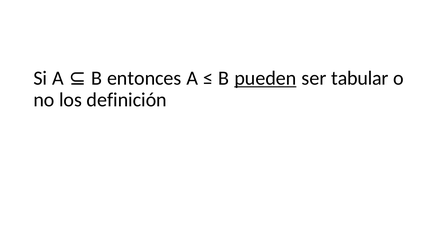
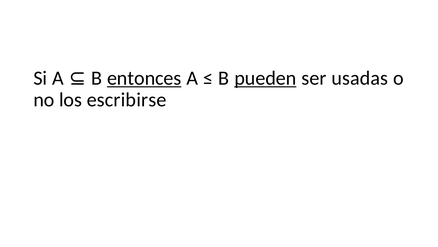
entonces underline: none -> present
tabular: tabular -> usadas
definición: definición -> escribirse
